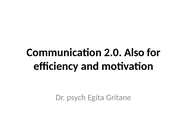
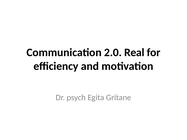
Also: Also -> Real
